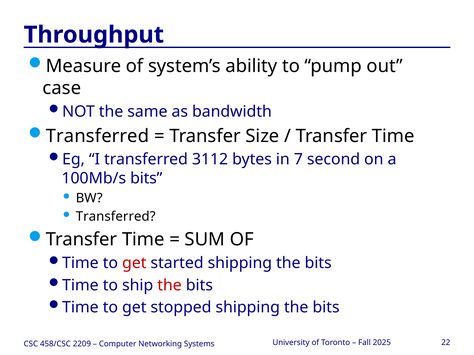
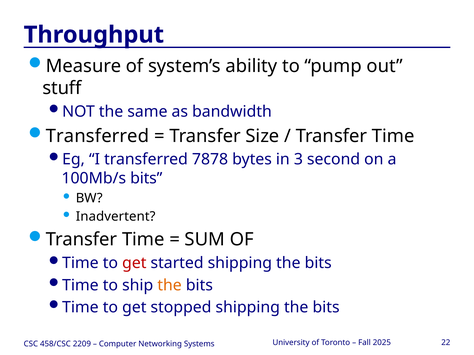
case: case -> stuff
3112: 3112 -> 7878
7: 7 -> 3
Transferred at (116, 217): Transferred -> Inadvertent
the at (170, 286) colour: red -> orange
